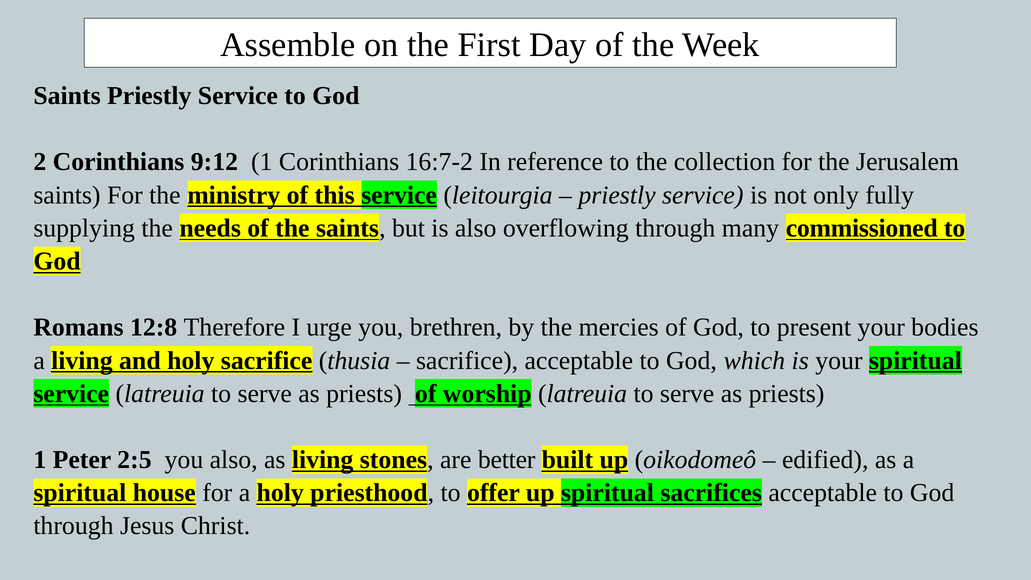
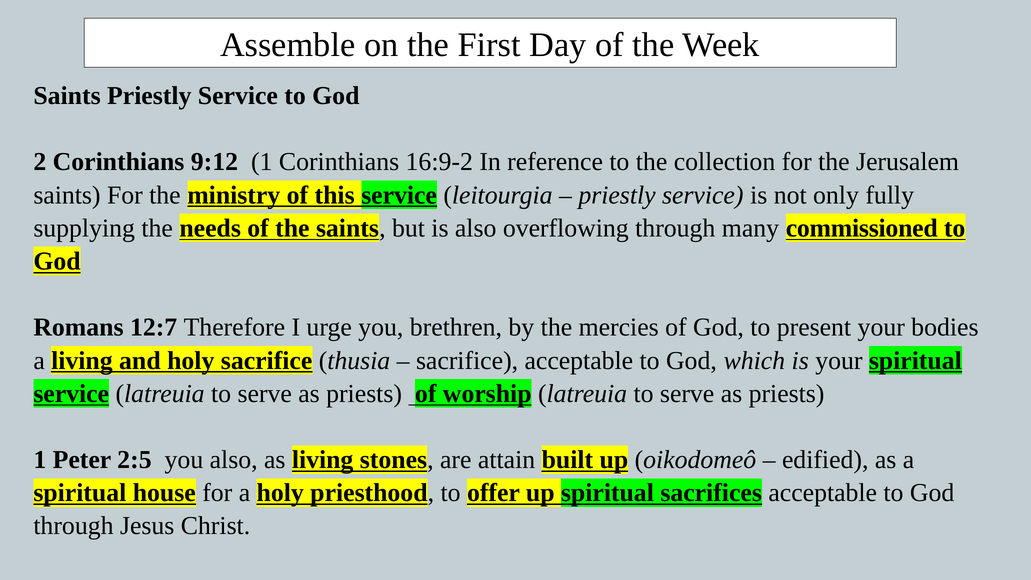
16:7-2: 16:7-2 -> 16:9-2
12:8: 12:8 -> 12:7
better: better -> attain
